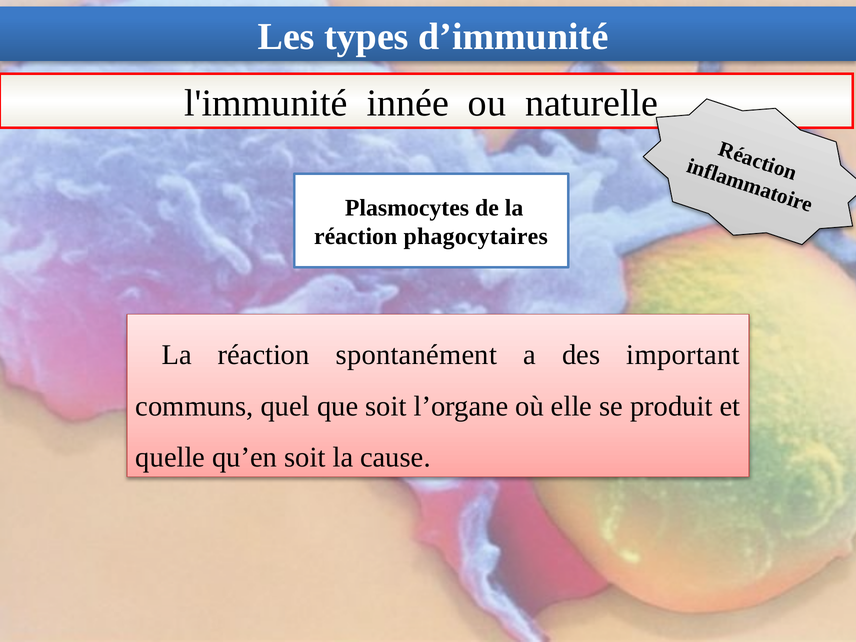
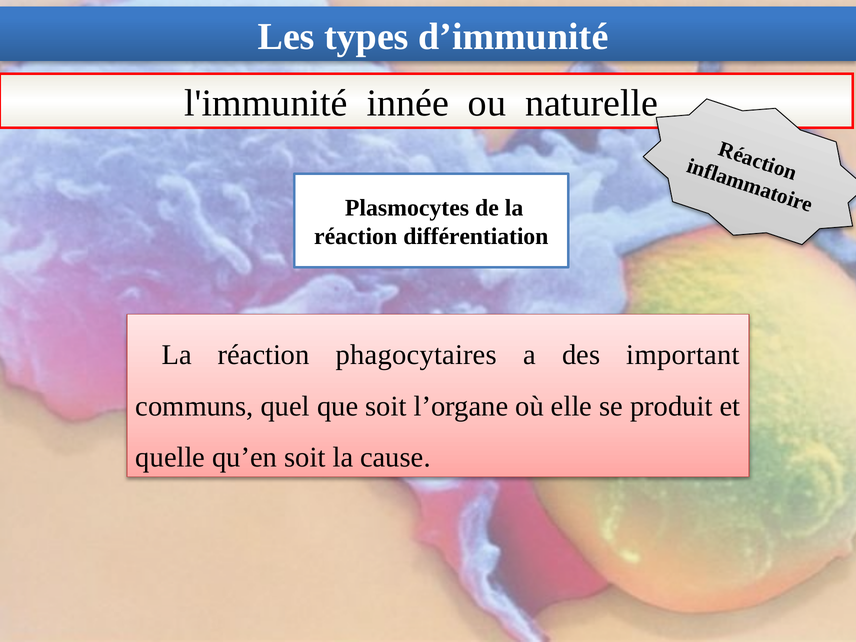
phagocytaires: phagocytaires -> différentiation
spontanément: spontanément -> phagocytaires
